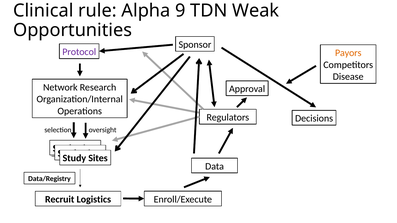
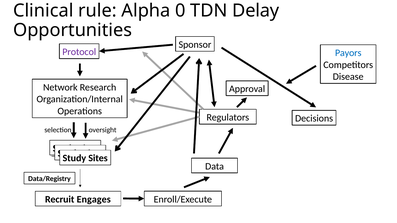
9: 9 -> 0
Weak: Weak -> Delay
Payors colour: orange -> blue
Logistics: Logistics -> Engages
